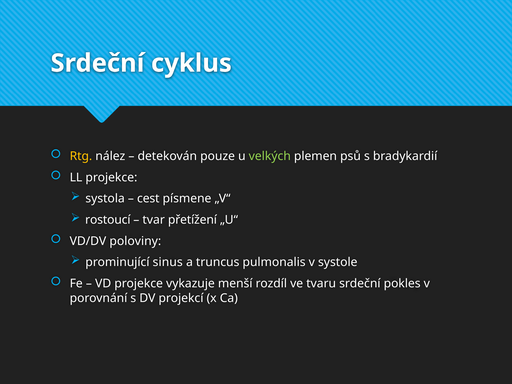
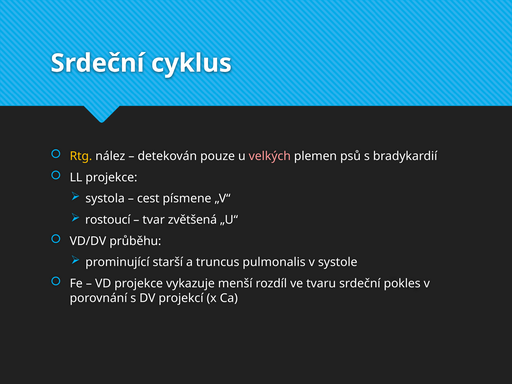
velkých colour: light green -> pink
přetížení: přetížení -> zvětšená
poloviny: poloviny -> průběhu
sinus: sinus -> starší
